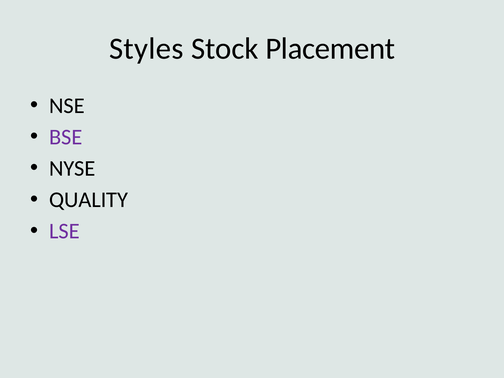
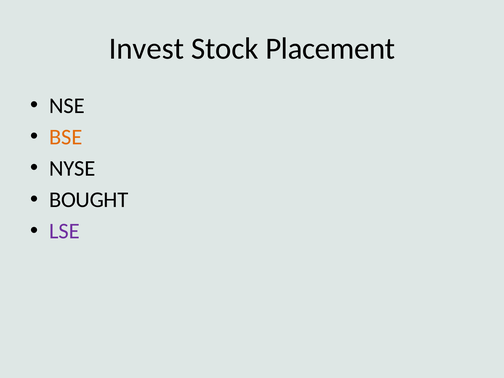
Styles: Styles -> Invest
BSE colour: purple -> orange
QUALITY: QUALITY -> BOUGHT
